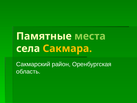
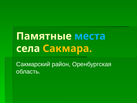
места colour: light green -> light blue
